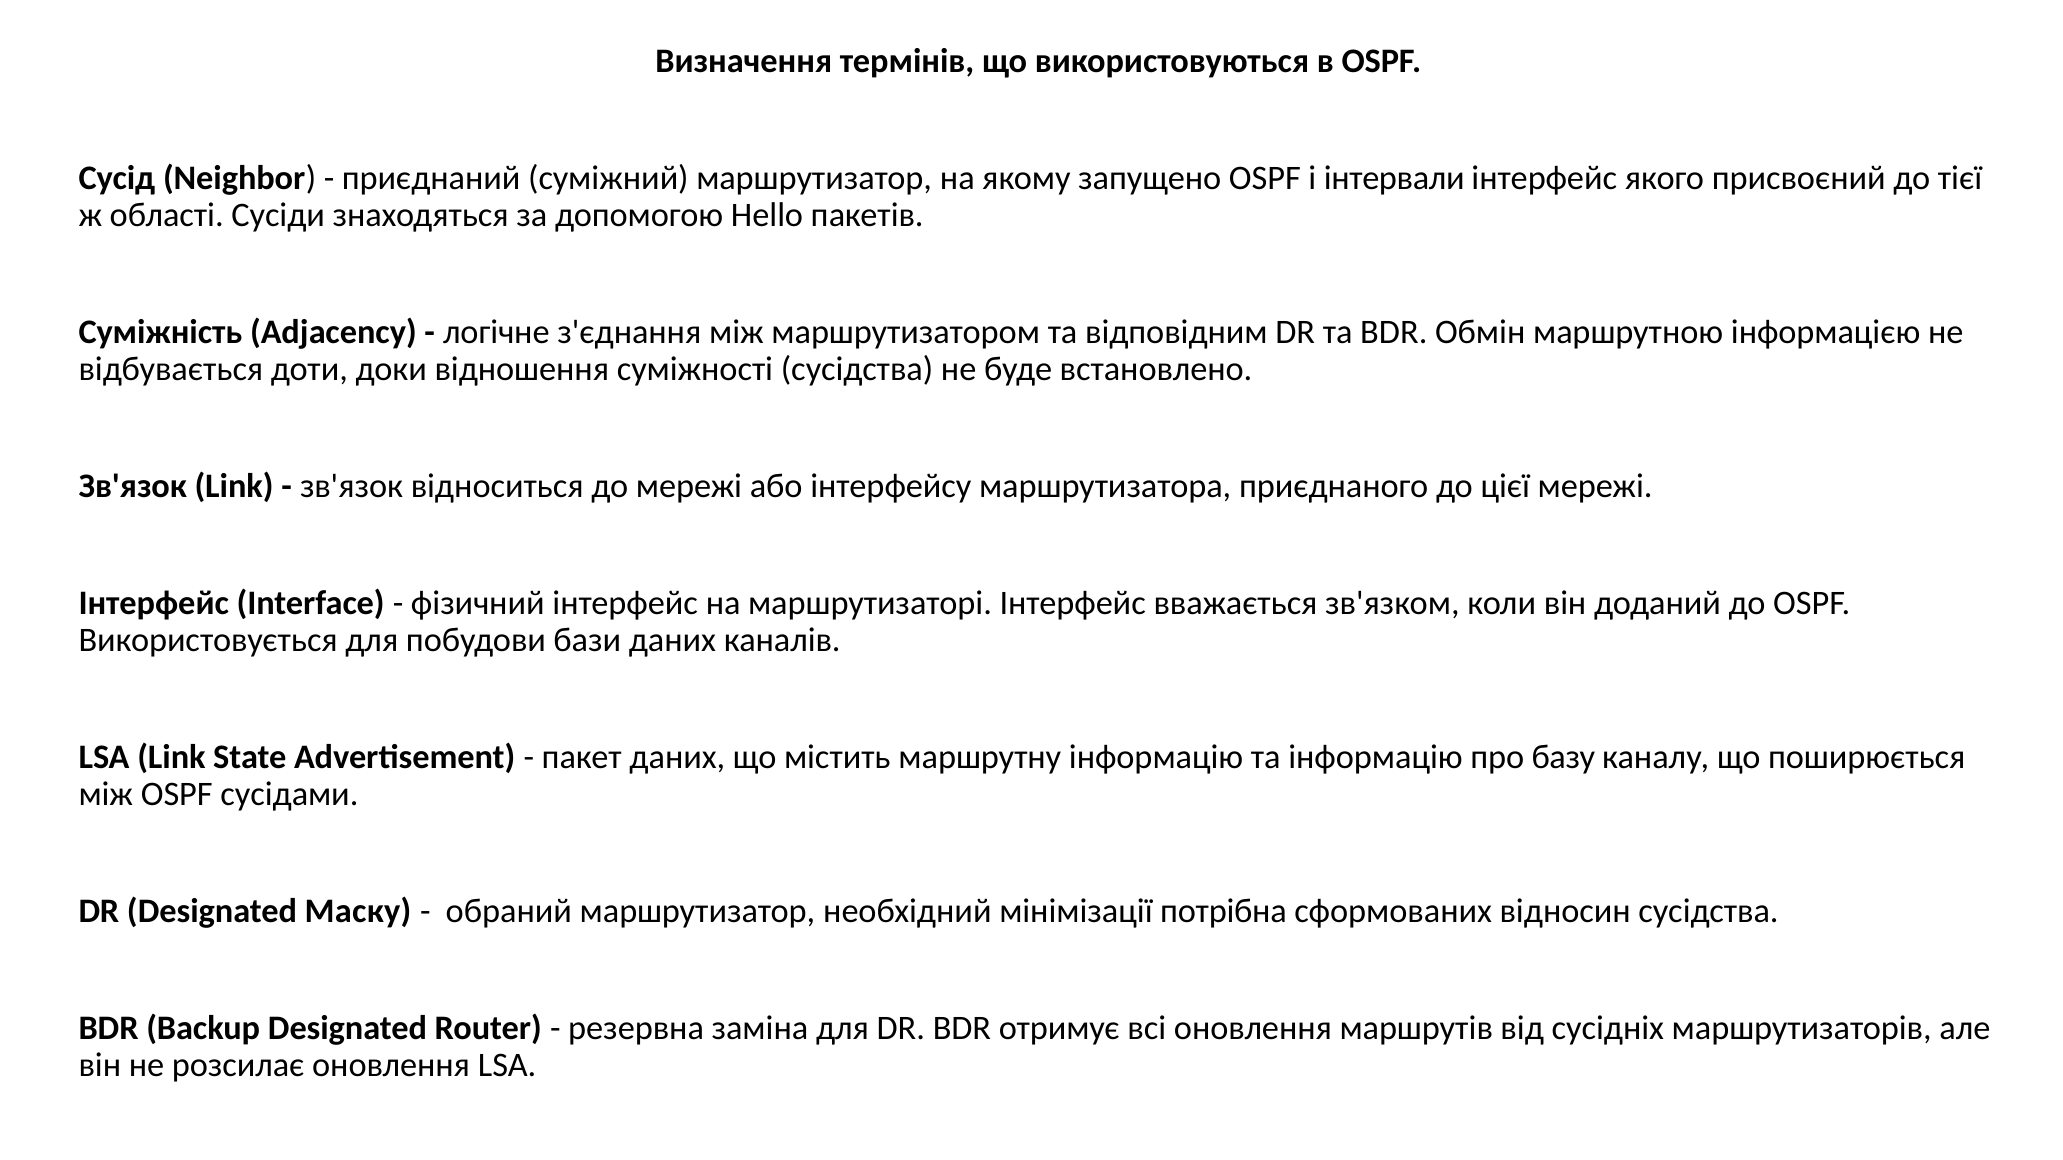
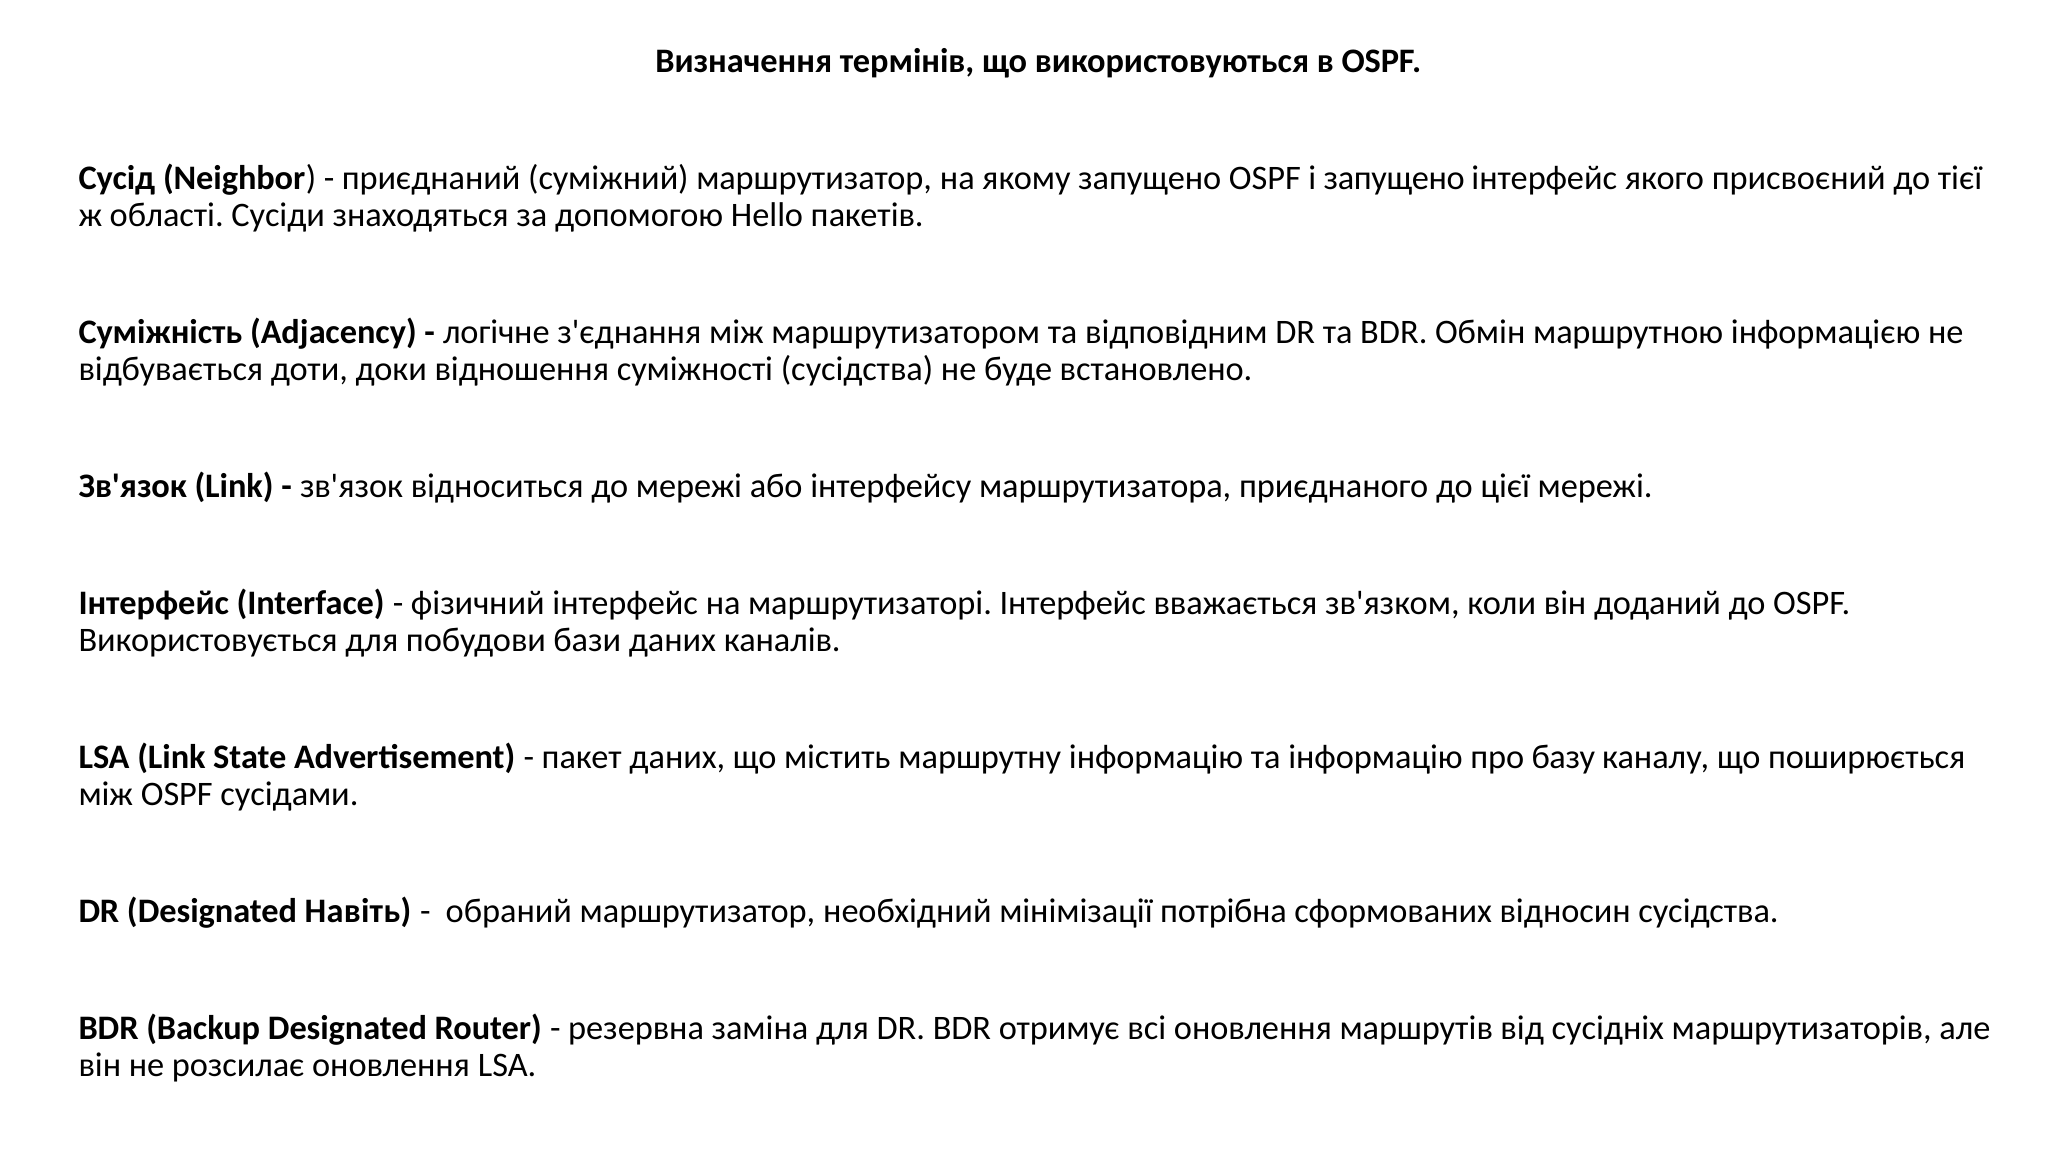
і інтервали: інтервали -> запущено
Маску: Маску -> Навіть
